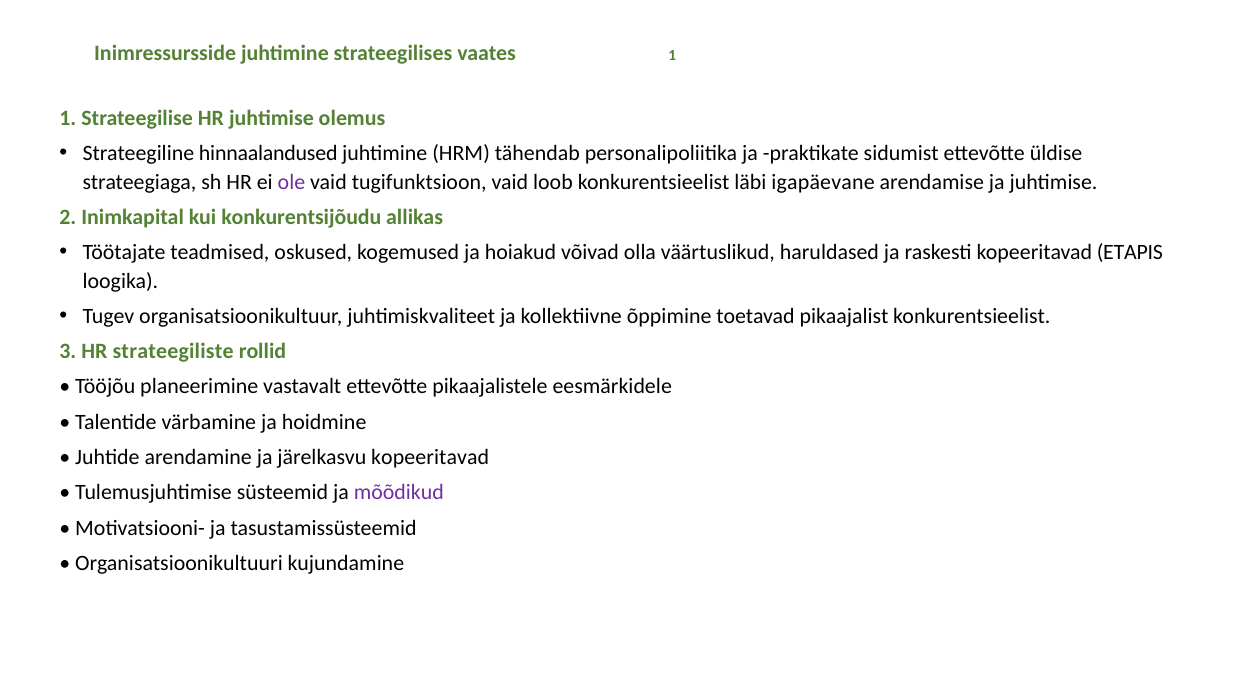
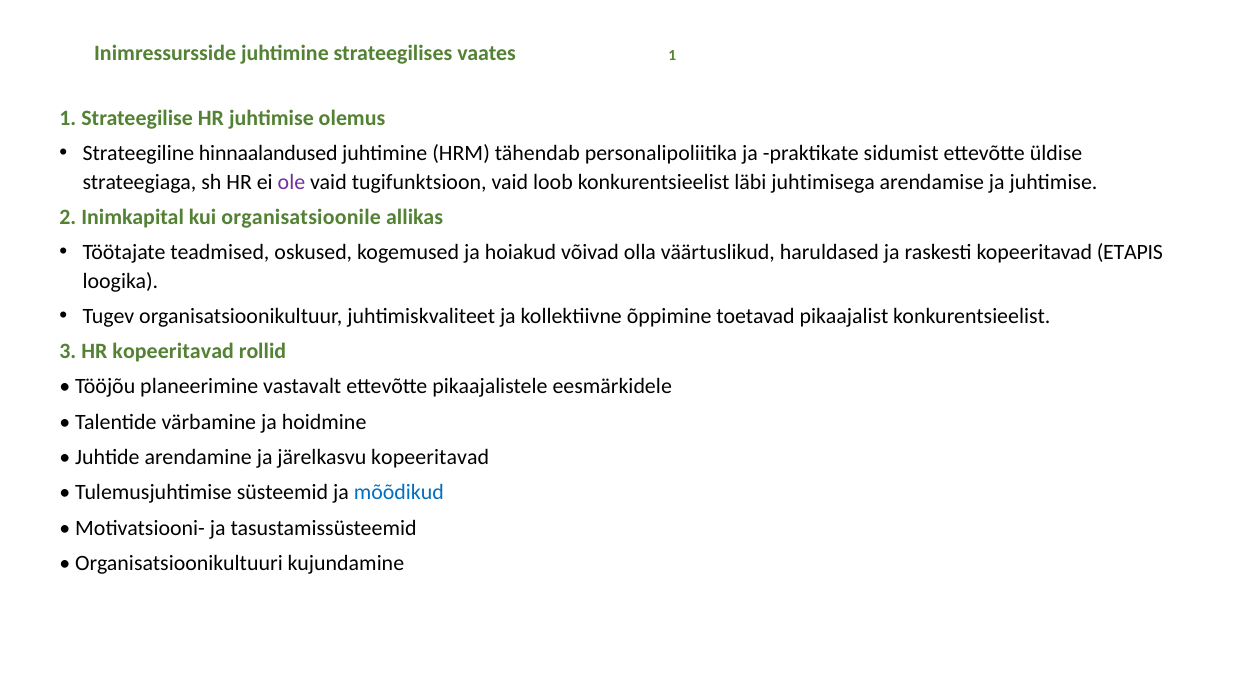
igapäevane: igapäevane -> juhtimisega
konkurentsijõudu: konkurentsijõudu -> organisatsioonile
HR strateegiliste: strateegiliste -> kopeeritavad
mõõdikud colour: purple -> blue
